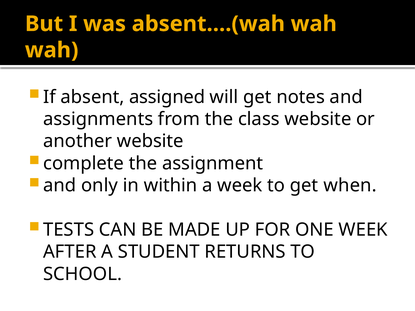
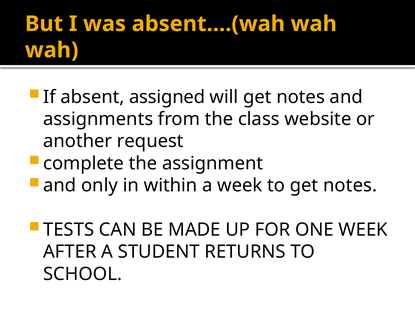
another website: website -> request
to get when: when -> notes
